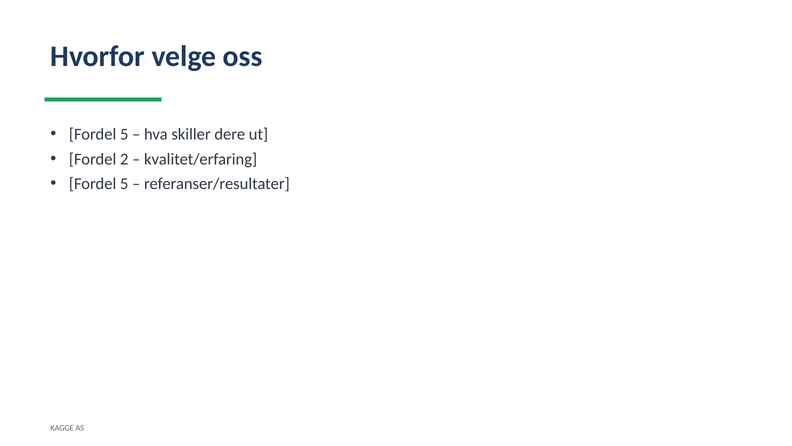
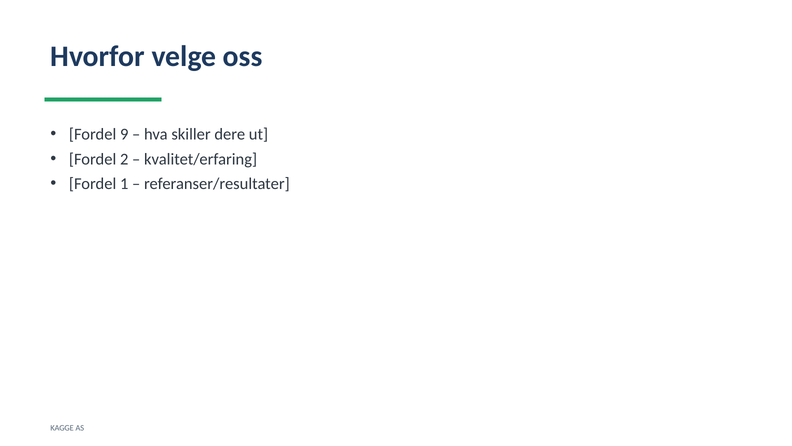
5 at (124, 134): 5 -> 9
5 at (124, 184): 5 -> 1
